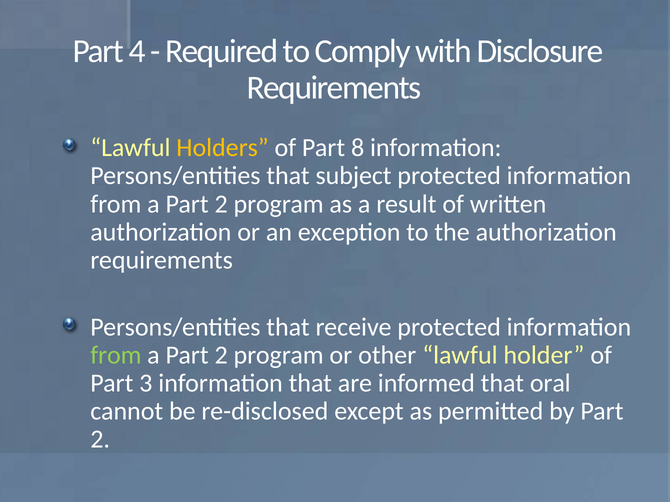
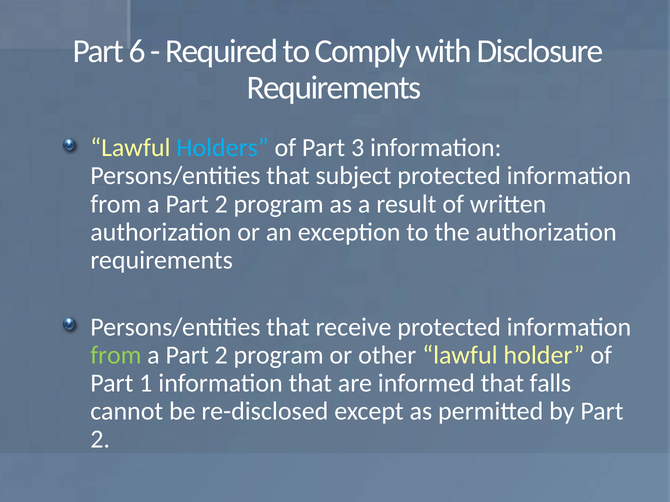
4: 4 -> 6
Holders colour: yellow -> light blue
8: 8 -> 3
3: 3 -> 1
oral: oral -> falls
